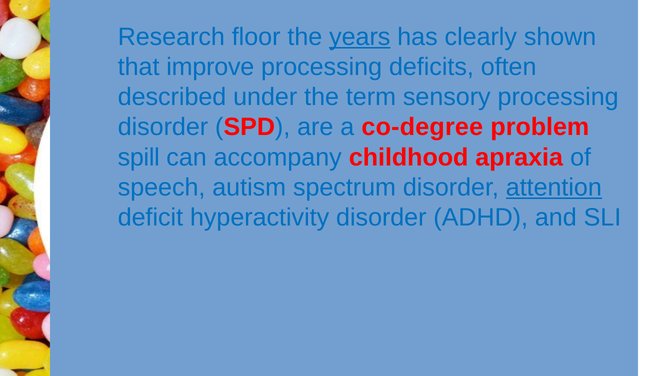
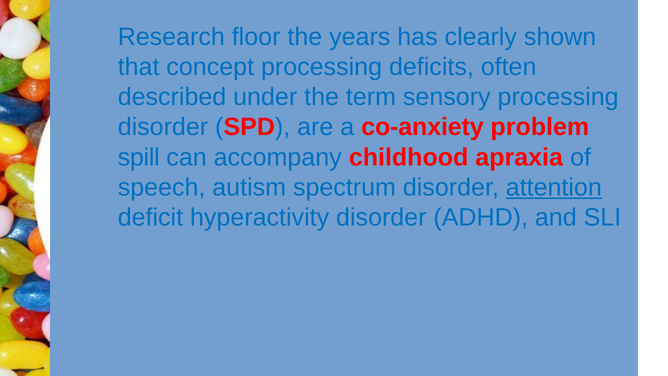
years underline: present -> none
improve: improve -> concept
co-degree: co-degree -> co-anxiety
